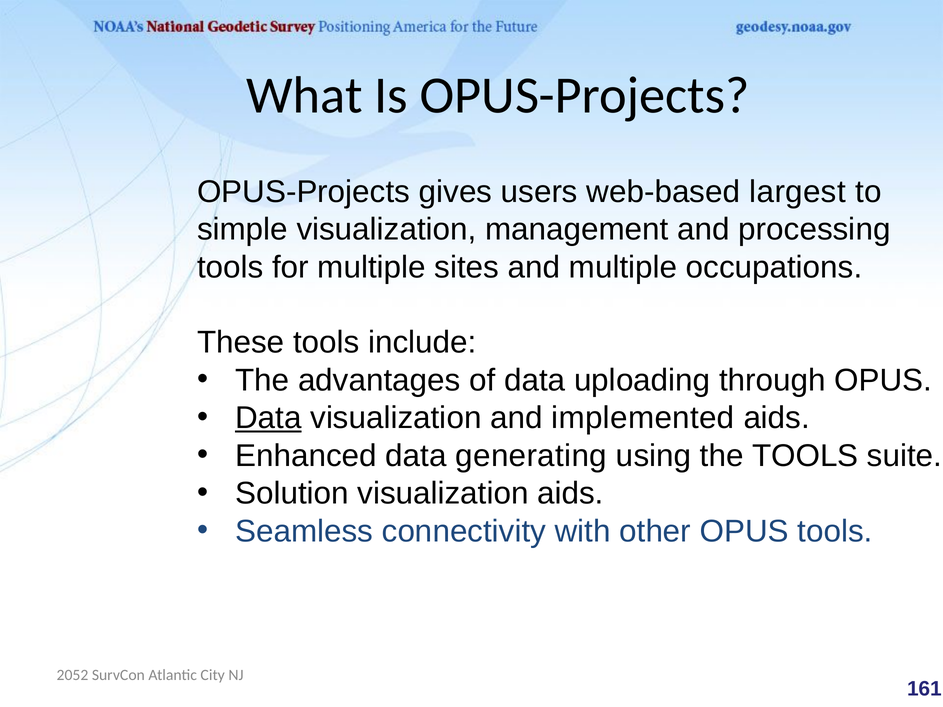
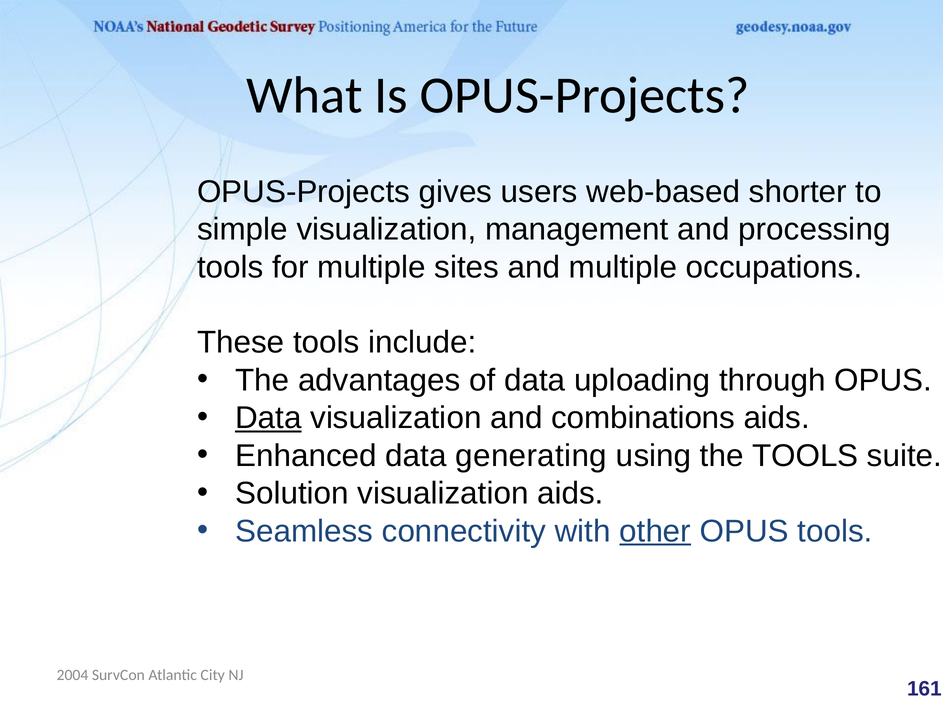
largest: largest -> shorter
implemented: implemented -> combinations
other underline: none -> present
2052: 2052 -> 2004
